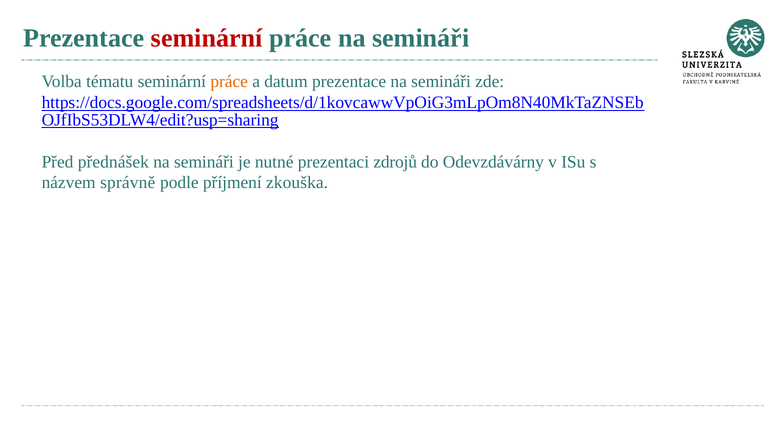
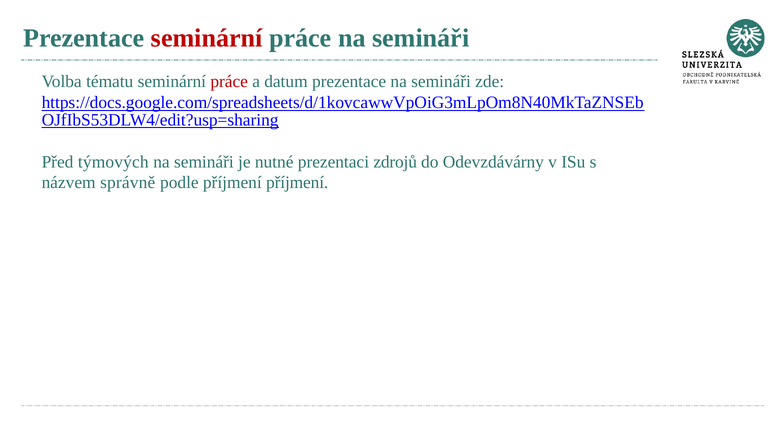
práce at (229, 82) colour: orange -> red
přednášek: přednášek -> týmových
příjmení zkouška: zkouška -> příjmení
